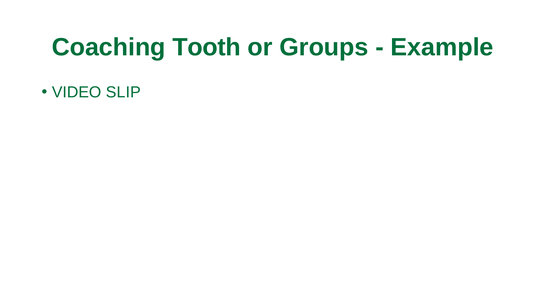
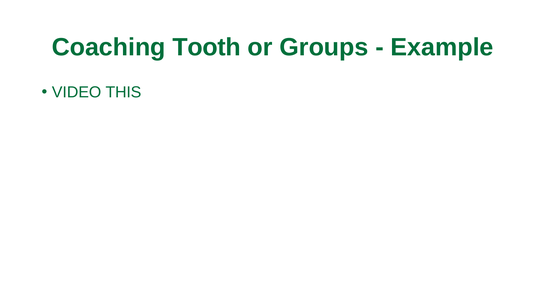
SLIP: SLIP -> THIS
